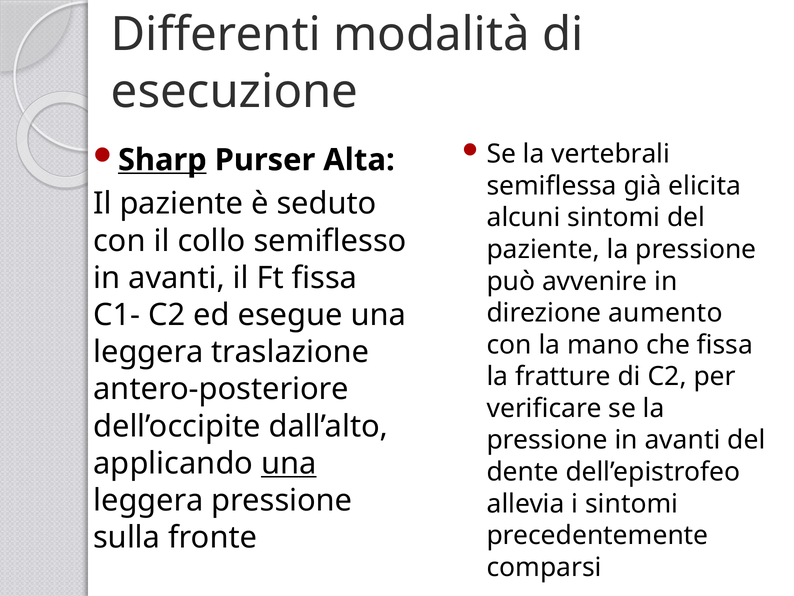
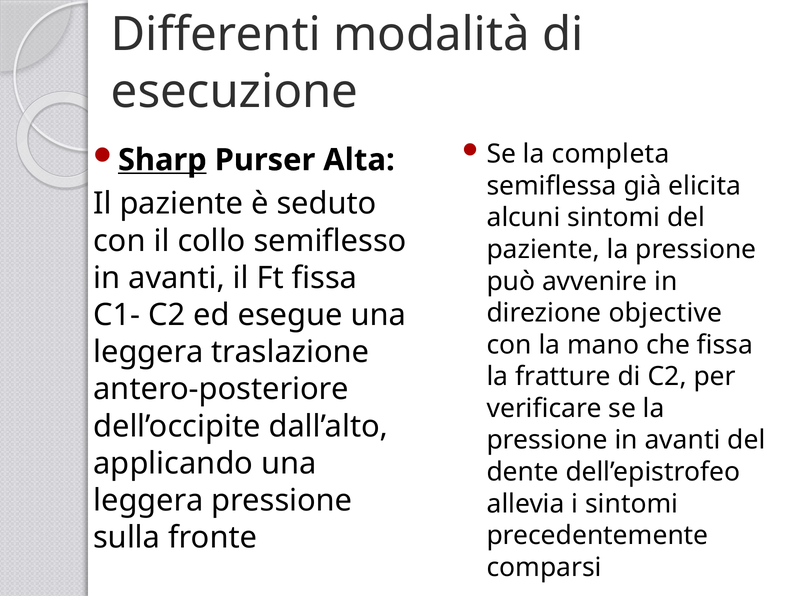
vertebrali: vertebrali -> completa
aumento: aumento -> objective
una at (289, 463) underline: present -> none
